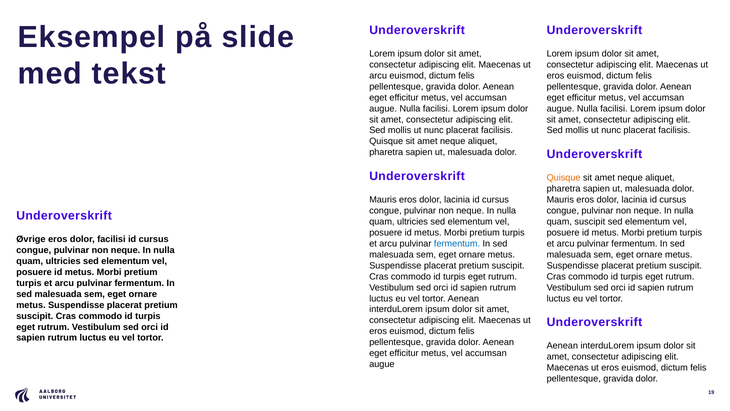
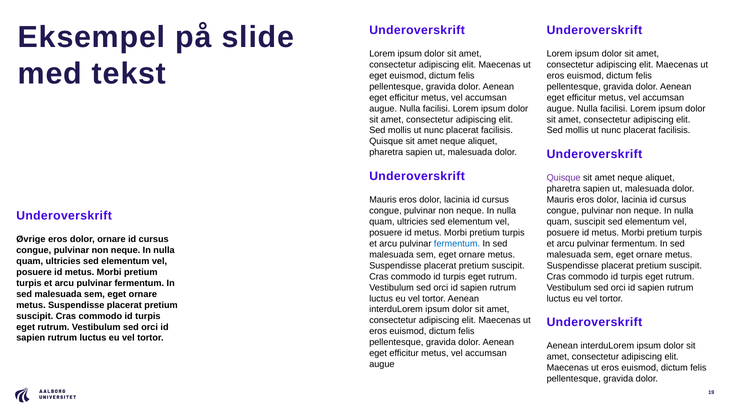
arcu at (378, 76): arcu -> eget
Quisque at (564, 178) colour: orange -> purple
dolor facilisi: facilisi -> ornare
